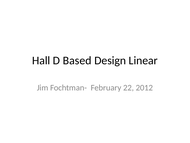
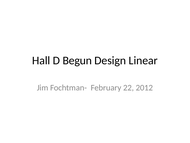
Based: Based -> Begun
